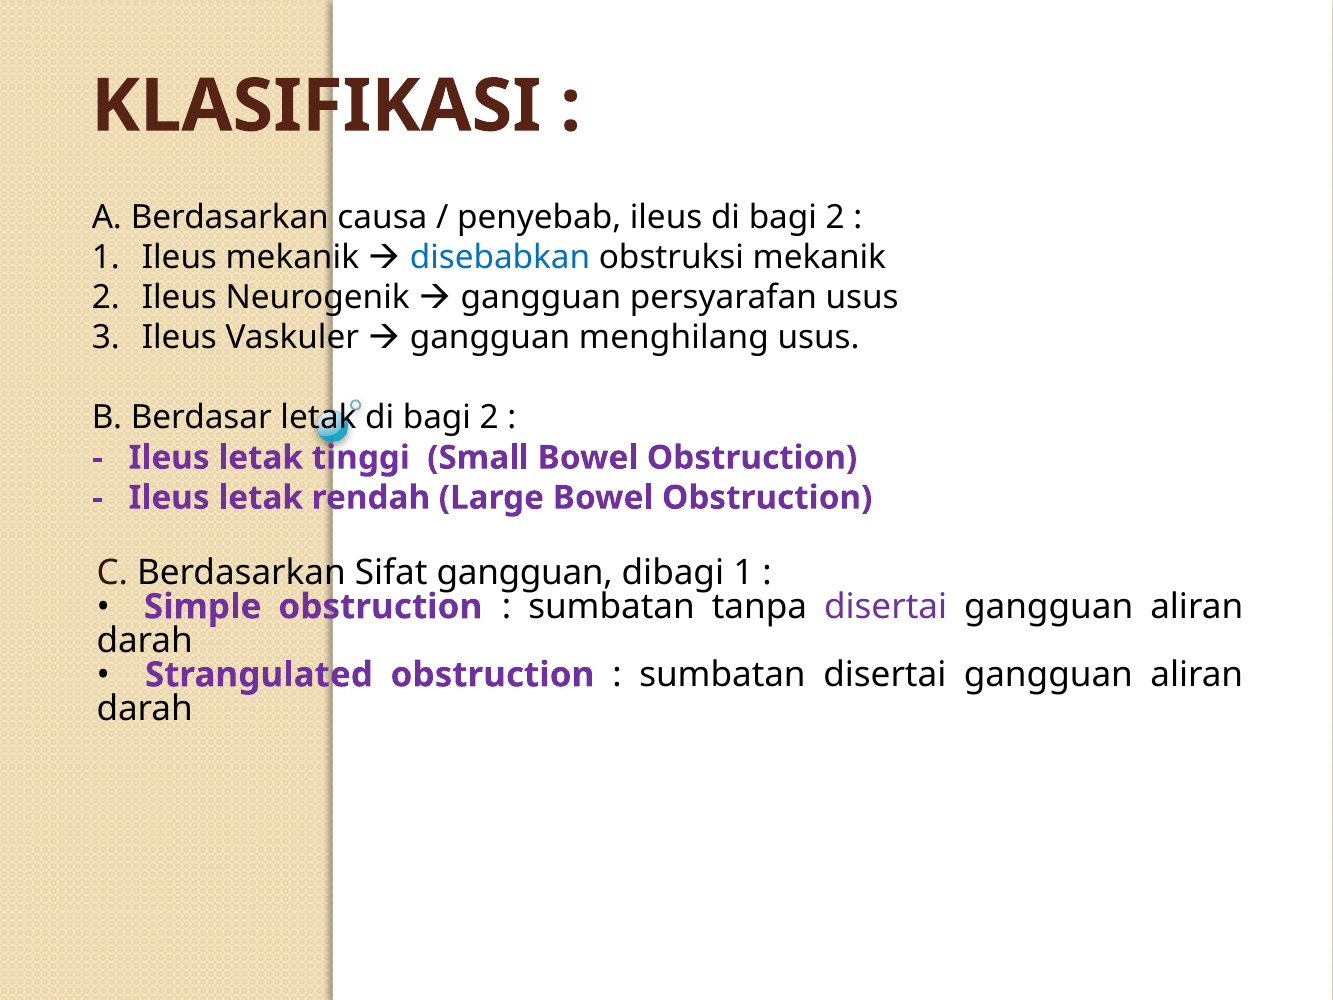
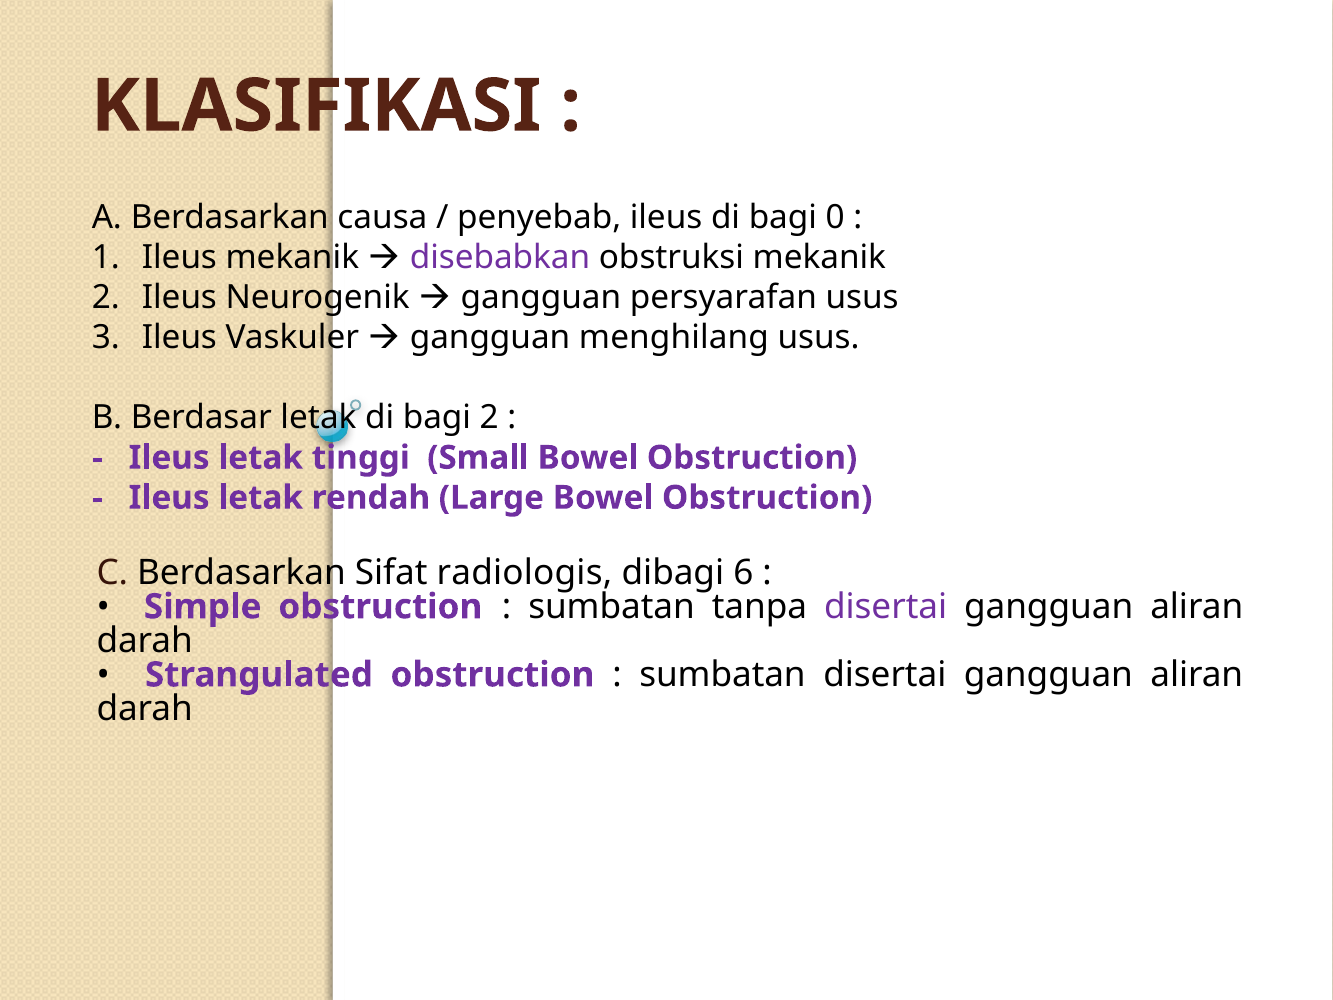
ileus di bagi 2: 2 -> 0
disebabkan colour: blue -> purple
Sifat gangguan: gangguan -> radiologis
dibagi 1: 1 -> 6
